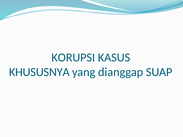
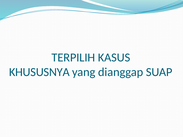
KORUPSI: KORUPSI -> TERPILIH
